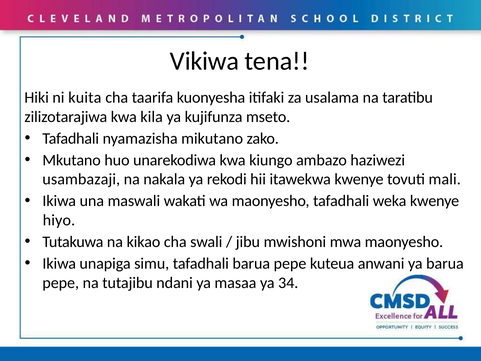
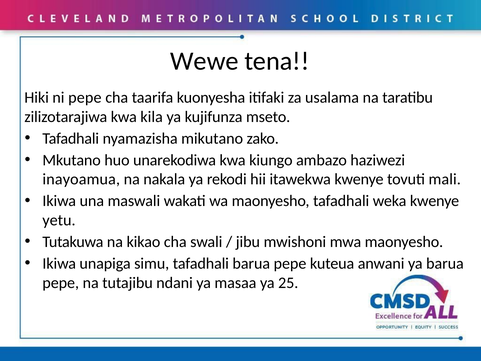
Vikiwa: Vikiwa -> Wewe
ni kuita: kuita -> pepe
usambazaji: usambazaji -> inayoamua
hiyo: hiyo -> yetu
34: 34 -> 25
